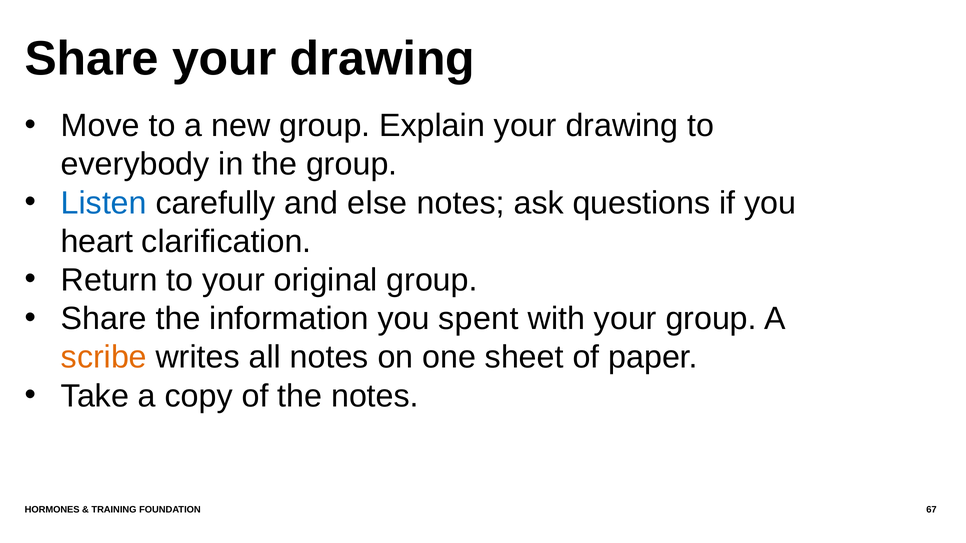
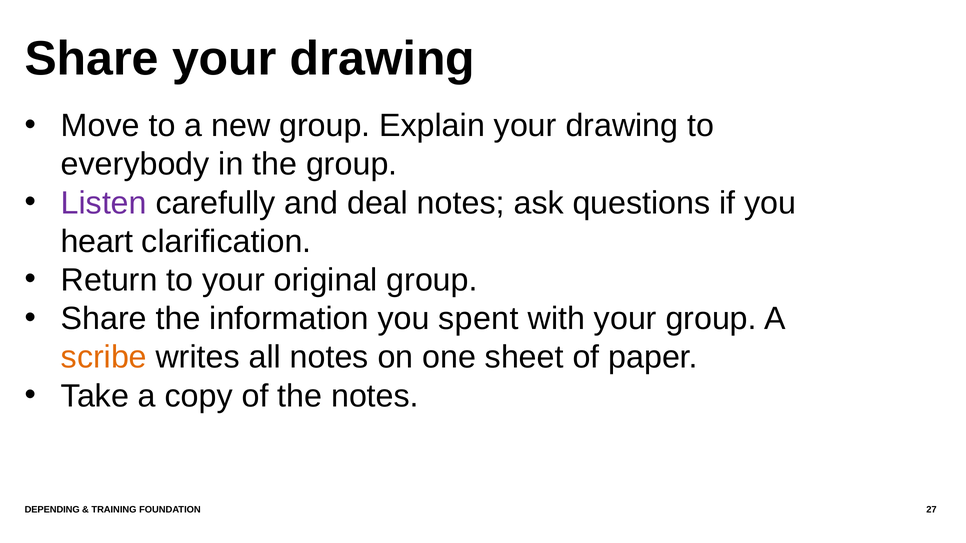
Listen colour: blue -> purple
else: else -> deal
HORMONES: HORMONES -> DEPENDING
67: 67 -> 27
